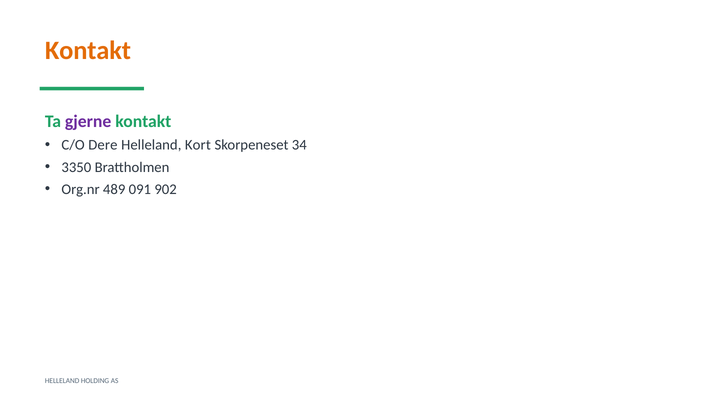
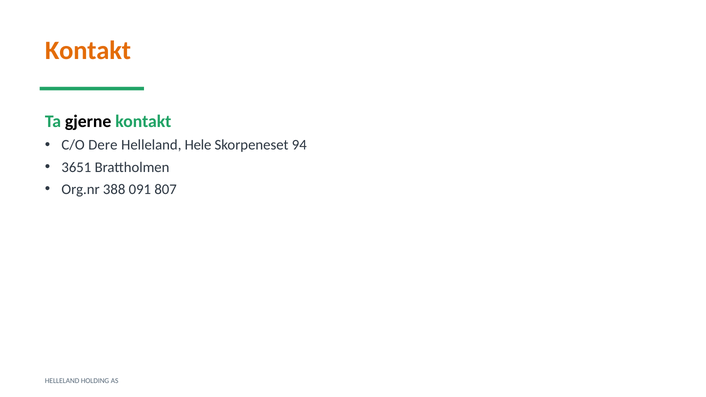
gjerne colour: purple -> black
Kort: Kort -> Hele
34: 34 -> 94
3350: 3350 -> 3651
489: 489 -> 388
902: 902 -> 807
